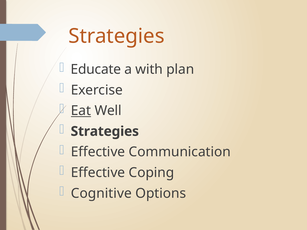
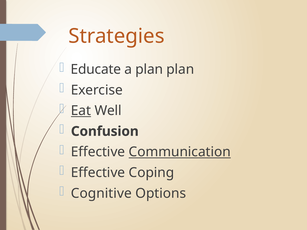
a with: with -> plan
Strategies at (105, 131): Strategies -> Confusion
Communication underline: none -> present
